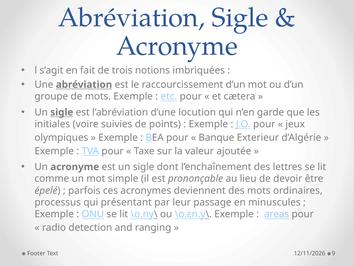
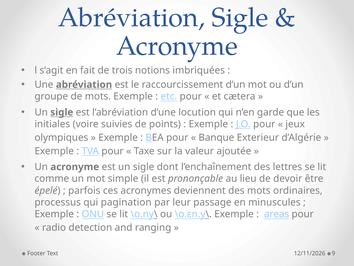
présentant: présentant -> pagination
